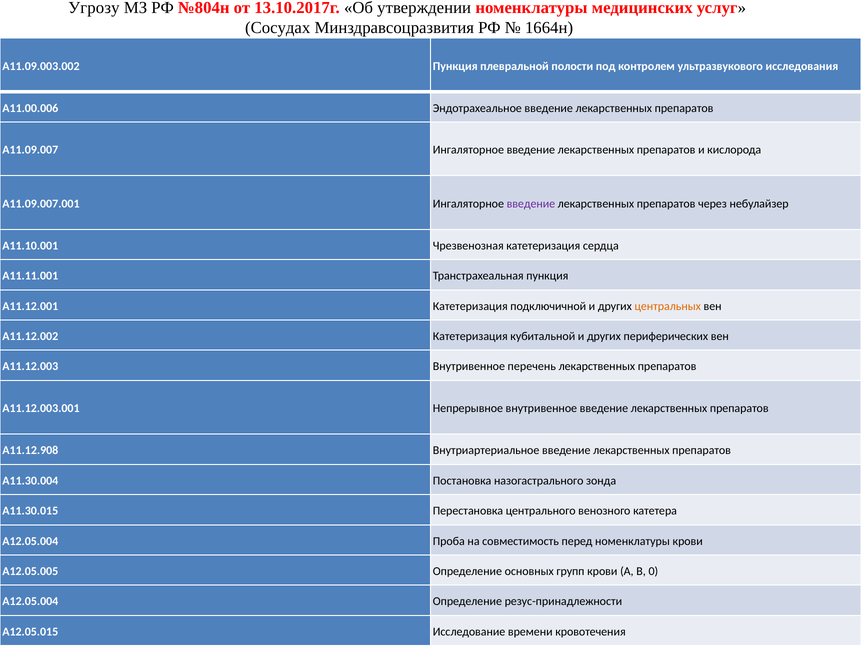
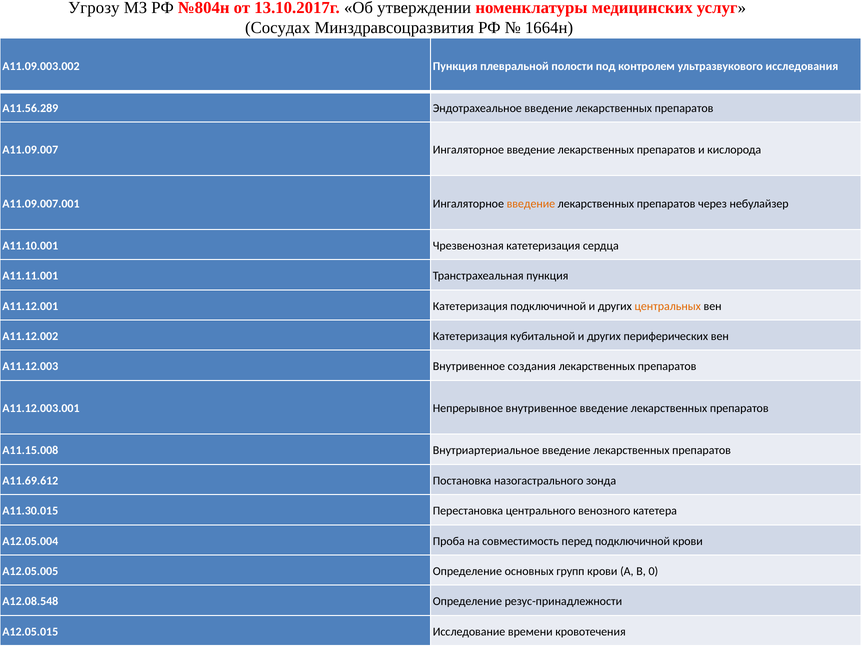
A11.00.006: A11.00.006 -> A11.56.289
введение at (531, 204) colour: purple -> orange
перечень: перечень -> создания
A11.12.908: A11.12.908 -> A11.15.008
A11.30.004: A11.30.004 -> A11.69.612
перед номенклатуры: номенклатуры -> подключичной
A12.05.004 at (30, 601): A12.05.004 -> A12.08.548
